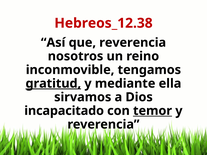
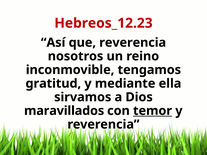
Hebreos_12.38: Hebreos_12.38 -> Hebreos_12.23
gratitud underline: present -> none
incapacitado: incapacitado -> maravillados
